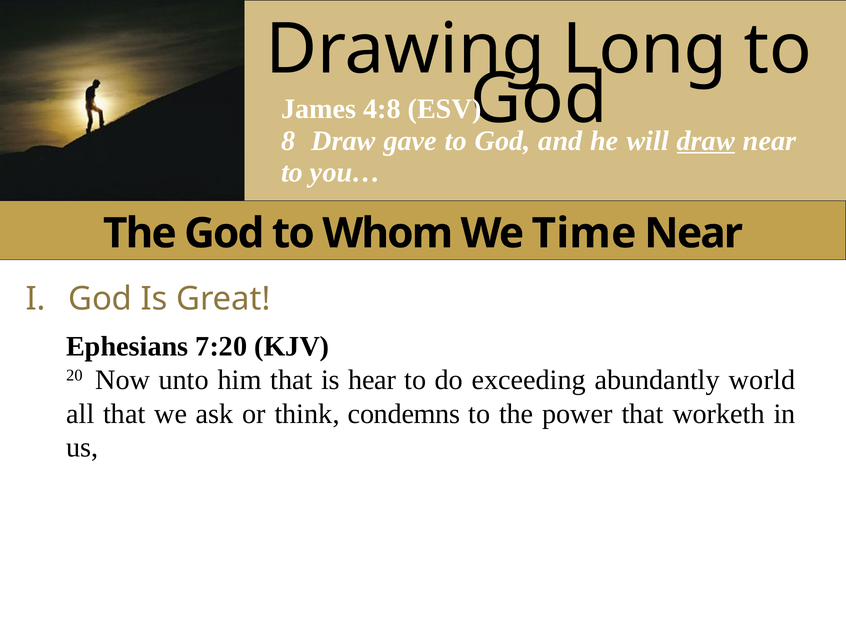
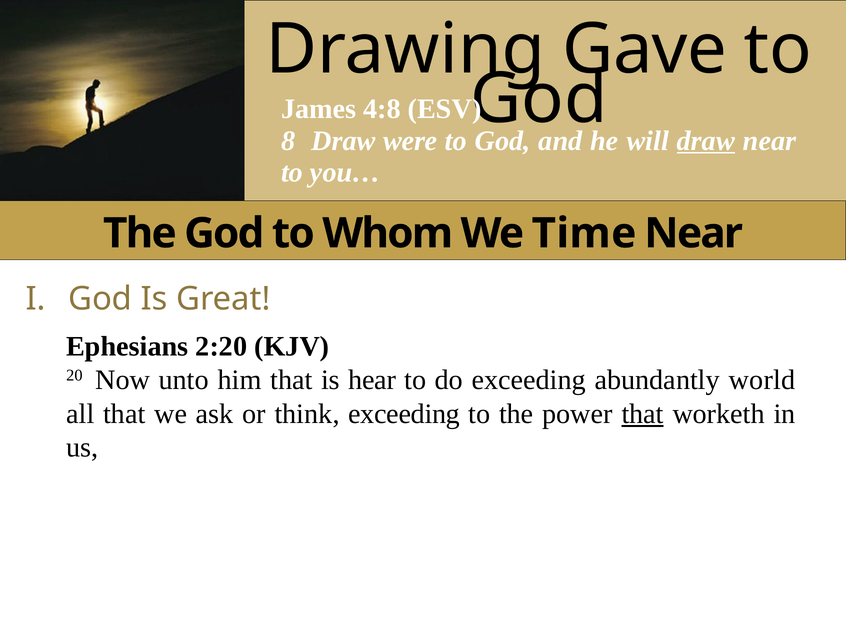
Long: Long -> Gave
gave: gave -> were
7:20: 7:20 -> 2:20
think condemns: condemns -> exceeding
that at (643, 414) underline: none -> present
